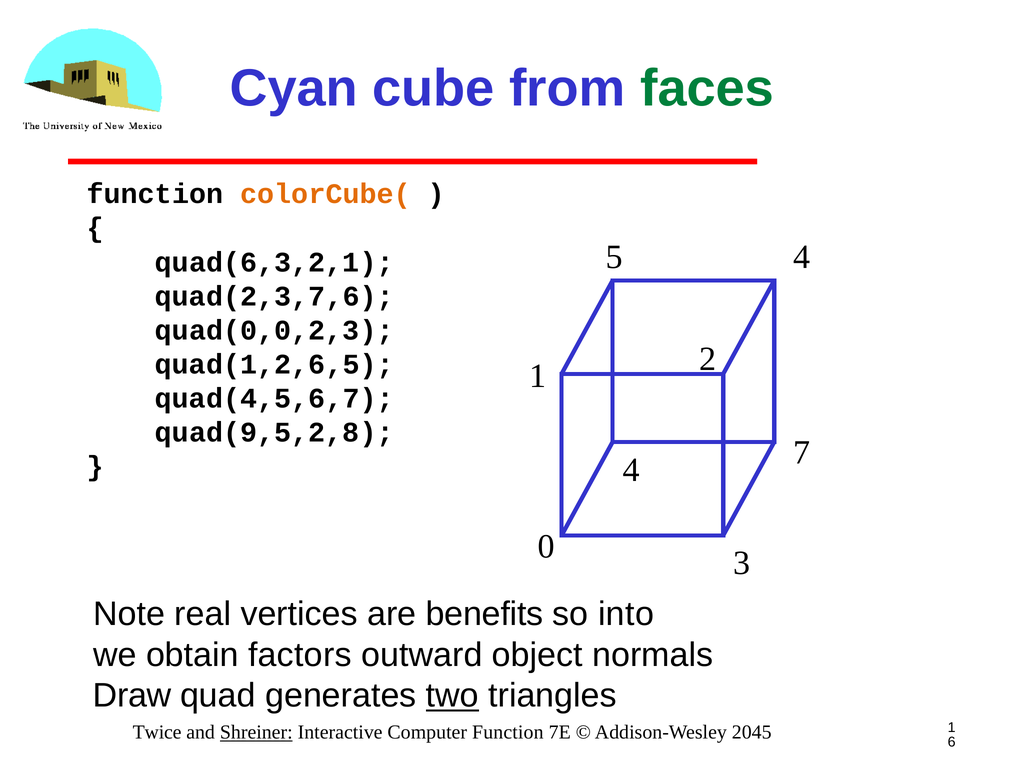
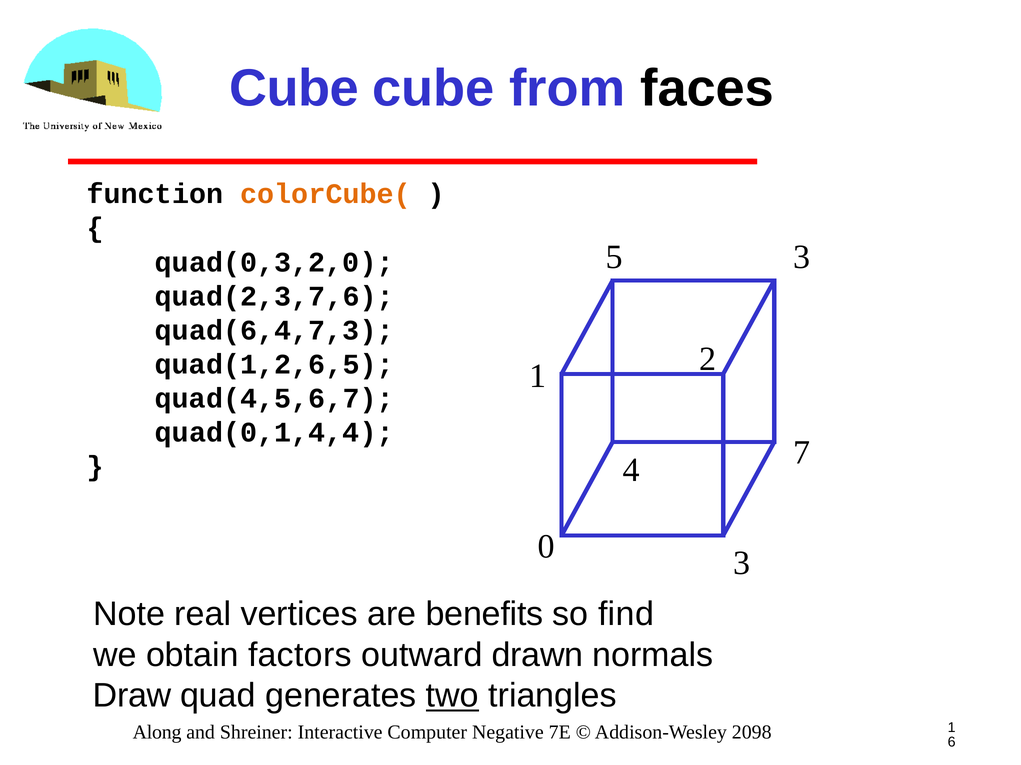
Cyan at (294, 89): Cyan -> Cube
faces colour: green -> black
5 4: 4 -> 3
quad(6,3,2,1: quad(6,3,2,1 -> quad(0,3,2,0
quad(0,0,2,3: quad(0,0,2,3 -> quad(6,4,7,3
quad(9,5,2,8: quad(9,5,2,8 -> quad(0,1,4,4
into: into -> find
object: object -> drawn
Twice: Twice -> Along
Shreiner underline: present -> none
Computer Function: Function -> Negative
2045: 2045 -> 2098
